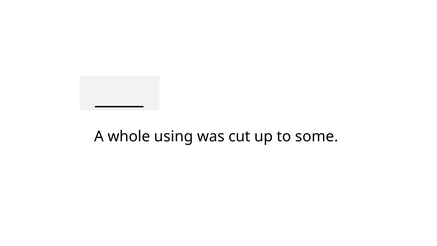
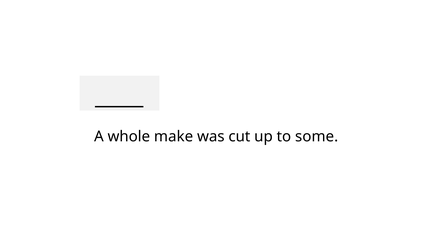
using: using -> make
